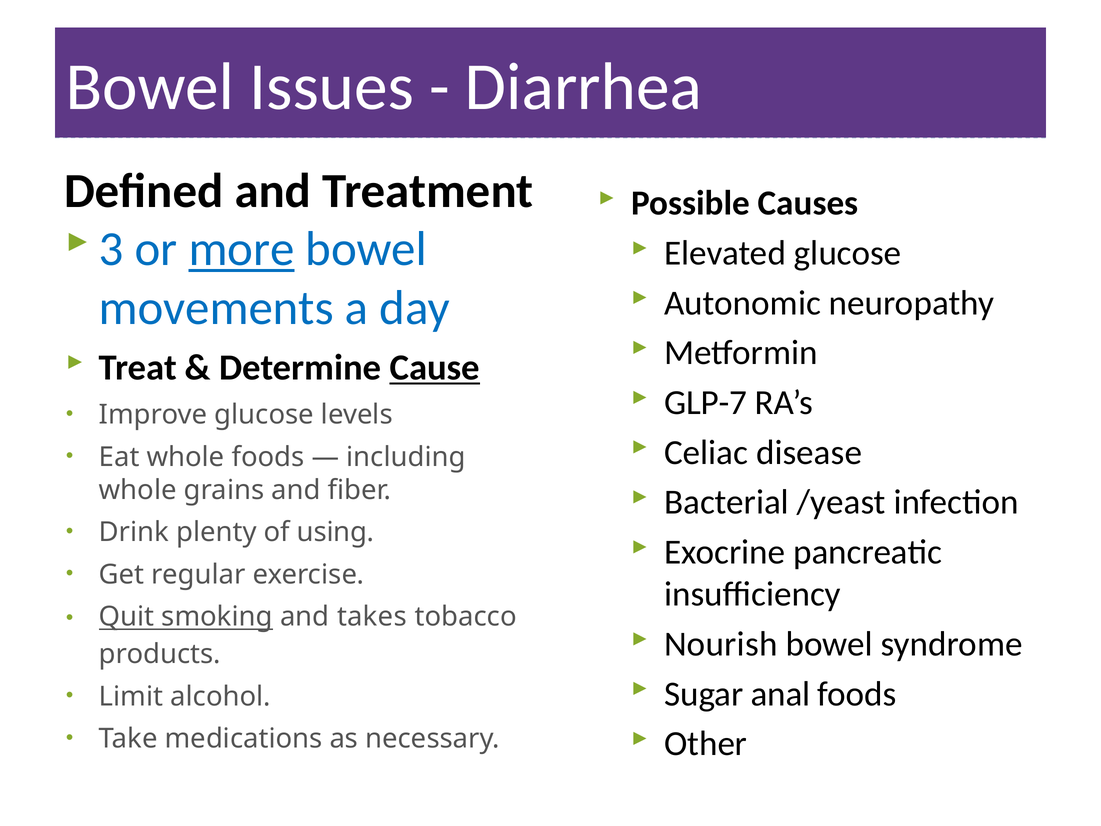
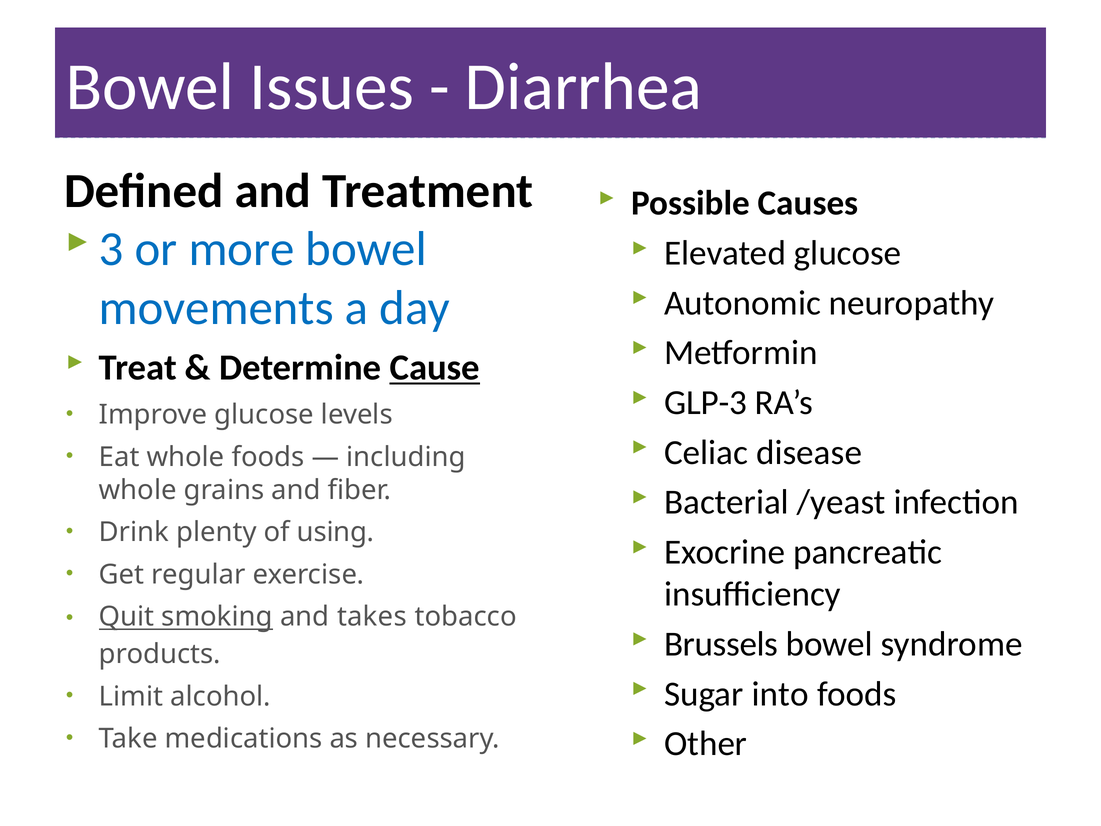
more underline: present -> none
GLP-7: GLP-7 -> GLP-3
Nourish: Nourish -> Brussels
anal: anal -> into
